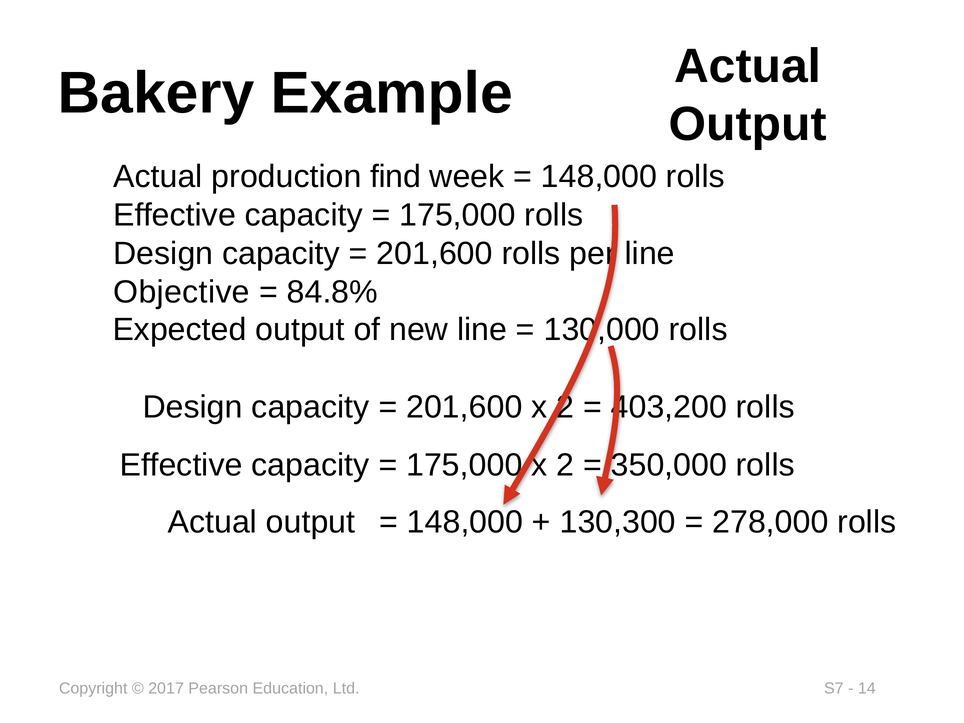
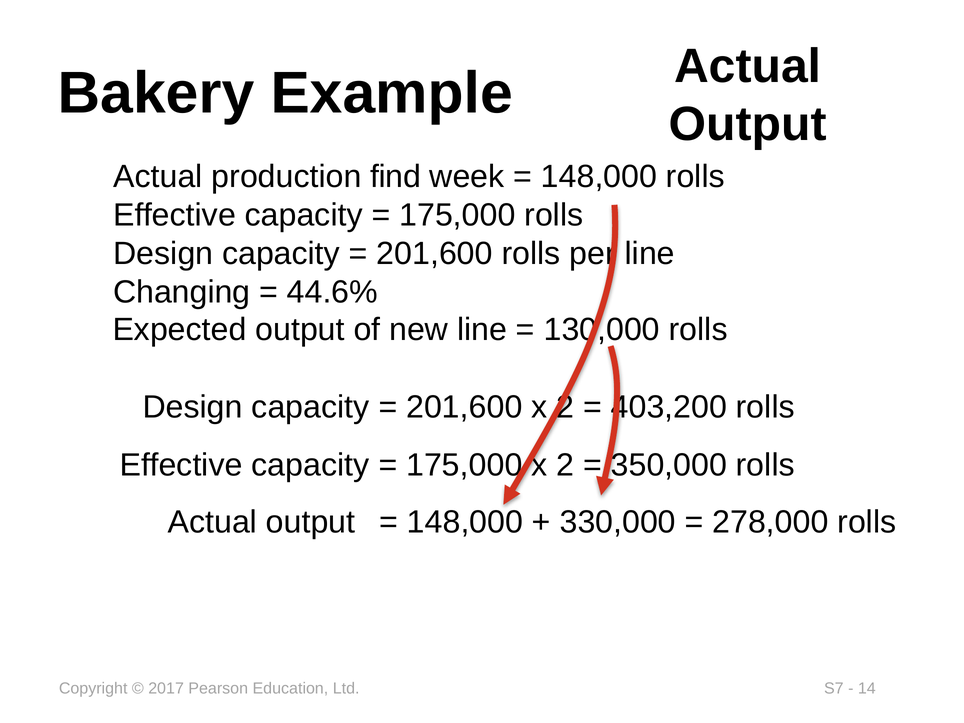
Objective: Objective -> Changing
84.8%: 84.8% -> 44.6%
130,300: 130,300 -> 330,000
